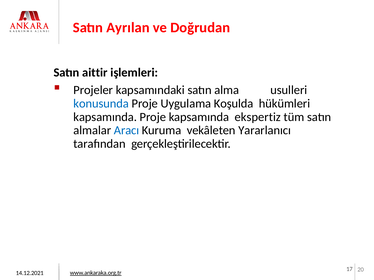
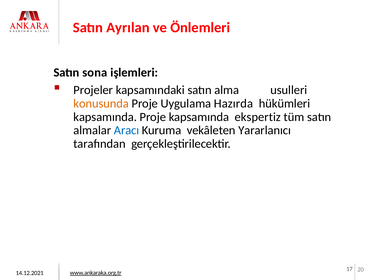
Doğrudan: Doğrudan -> Önlemleri
aittir: aittir -> sona
konusunda colour: blue -> orange
Koşulda: Koşulda -> Hazırda
